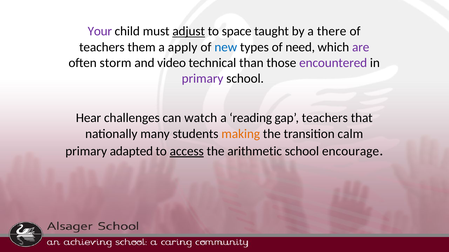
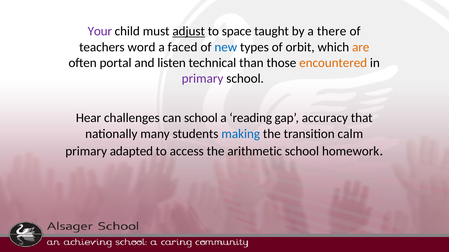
them: them -> word
apply: apply -> faced
need: need -> orbit
are colour: purple -> orange
storm: storm -> portal
video: video -> listen
encountered colour: purple -> orange
can watch: watch -> school
gap teachers: teachers -> accuracy
making colour: orange -> blue
access underline: present -> none
encourage: encourage -> homework
